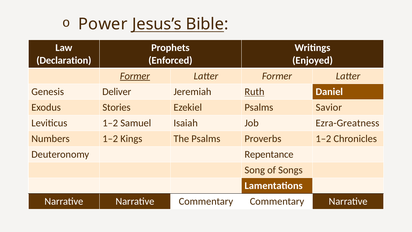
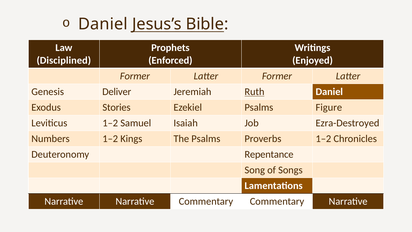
Power at (103, 24): Power -> Daniel
Declaration: Declaration -> Disciplined
Former at (135, 76) underline: present -> none
Savior: Savior -> Figure
Ezra-Greatness: Ezra-Greatness -> Ezra-Destroyed
